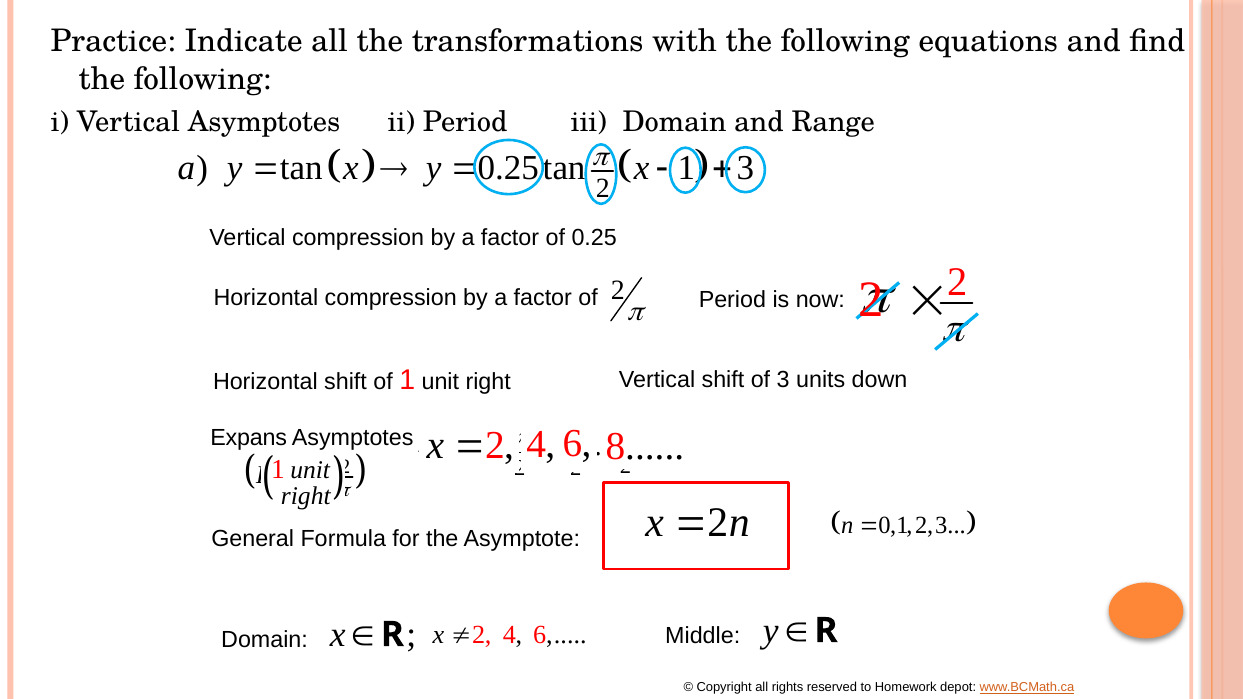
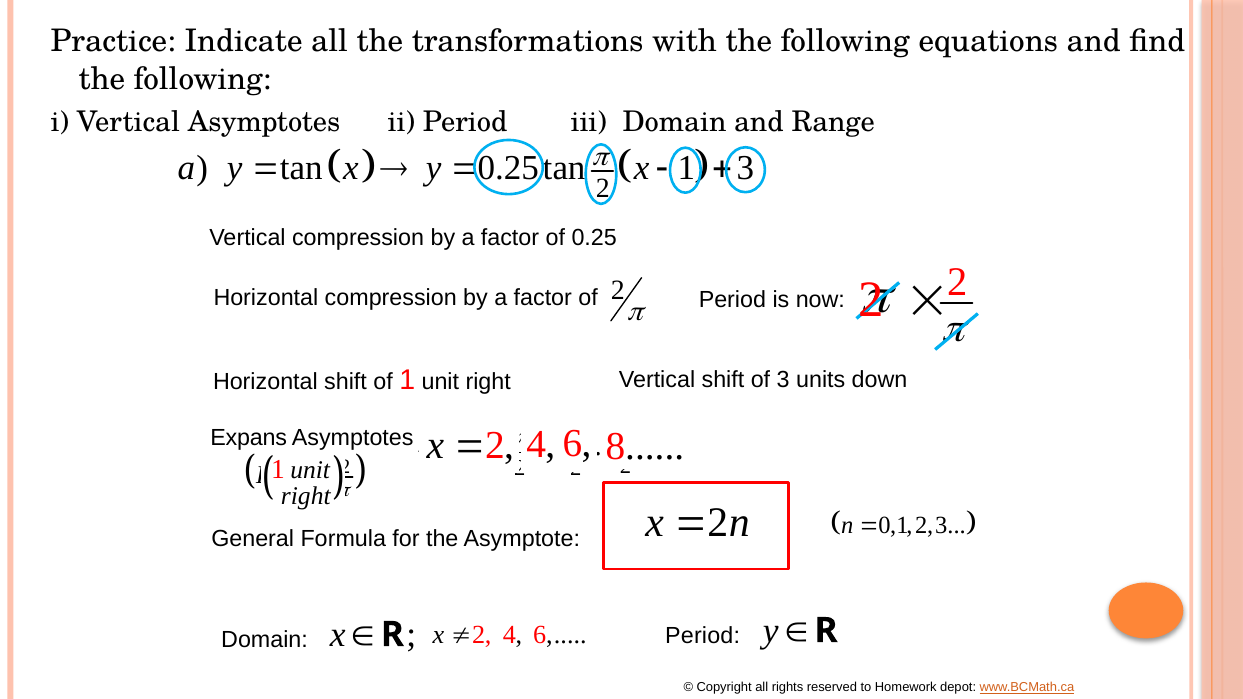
Middle at (703, 636): Middle -> Period
